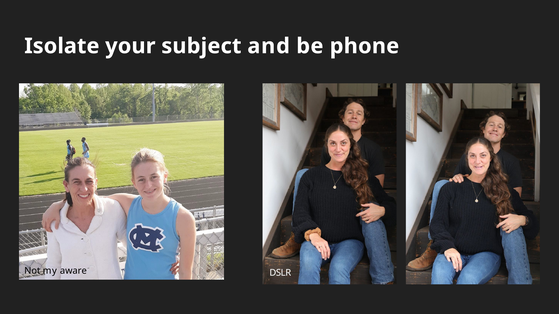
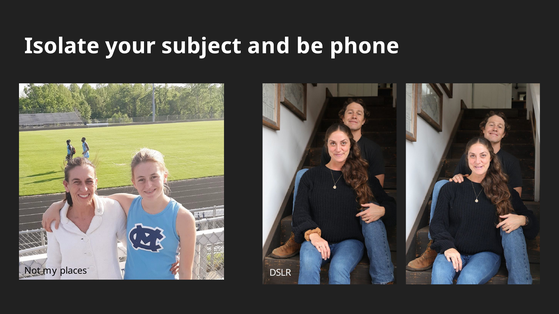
aware: aware -> places
